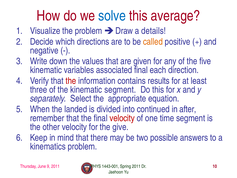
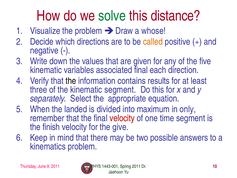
solve colour: blue -> green
average: average -> distance
details: details -> whose
the at (71, 81) colour: red -> black
continued: continued -> maximum
after: after -> only
other: other -> finish
